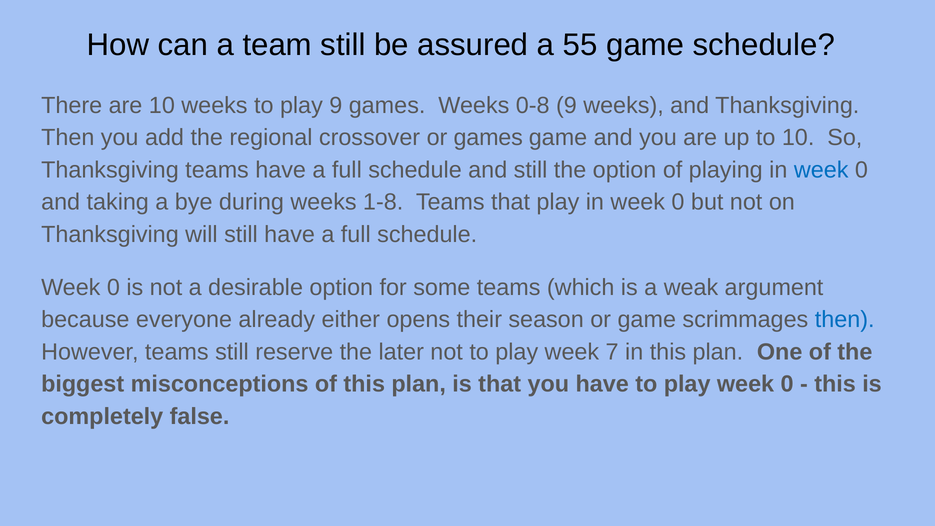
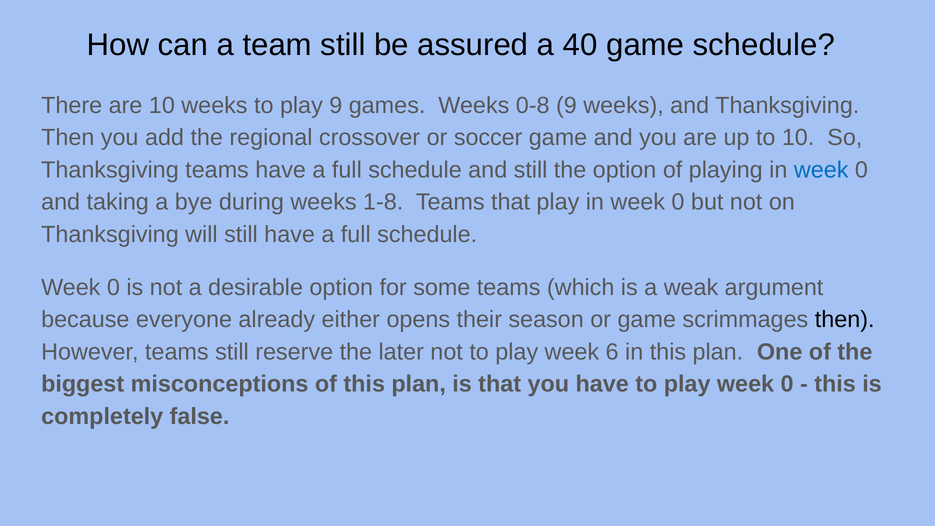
55: 55 -> 40
or games: games -> soccer
then at (845, 320) colour: blue -> black
7: 7 -> 6
